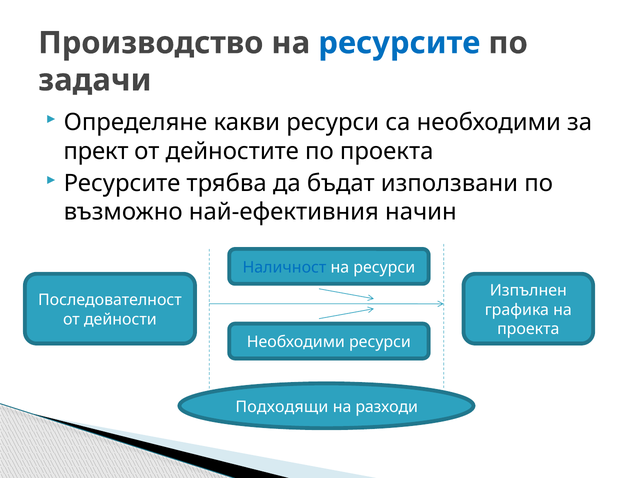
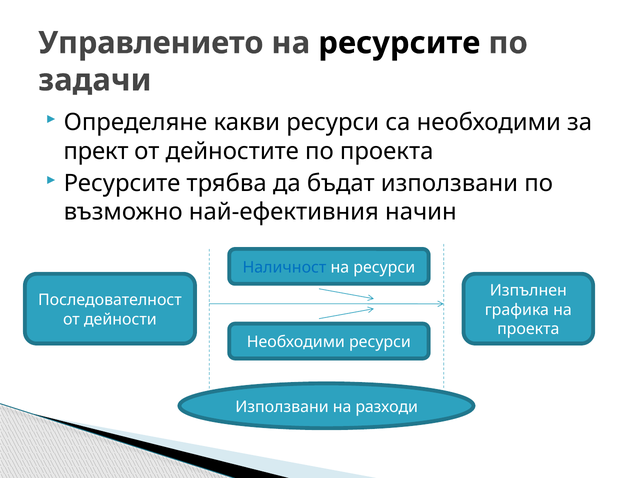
Производство: Производство -> Управлението
ресурсите at (399, 43) colour: blue -> black
Подходящи at (282, 407): Подходящи -> Използвани
